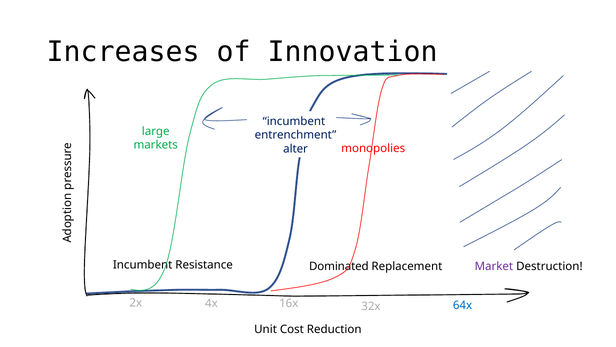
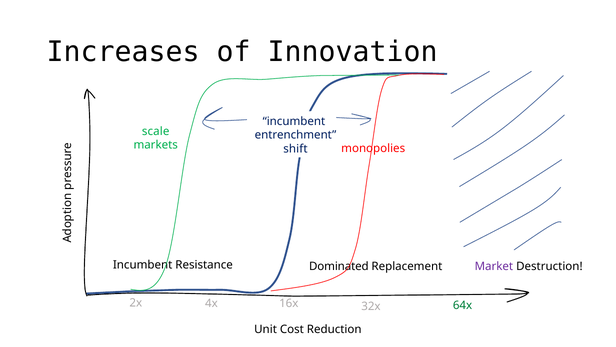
large: large -> scale
alter: alter -> shift
64x colour: blue -> green
